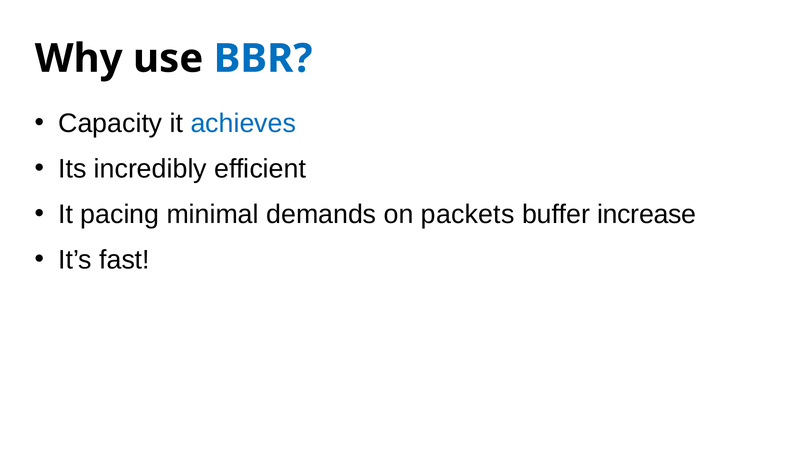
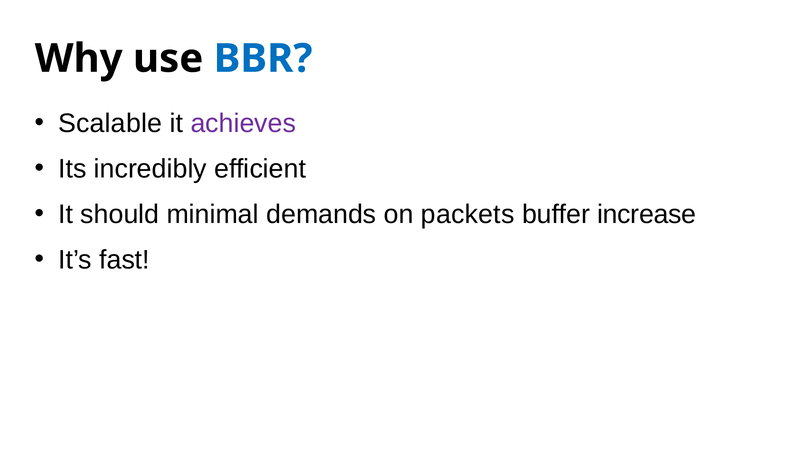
Capacity: Capacity -> Scalable
achieves colour: blue -> purple
pacing: pacing -> should
